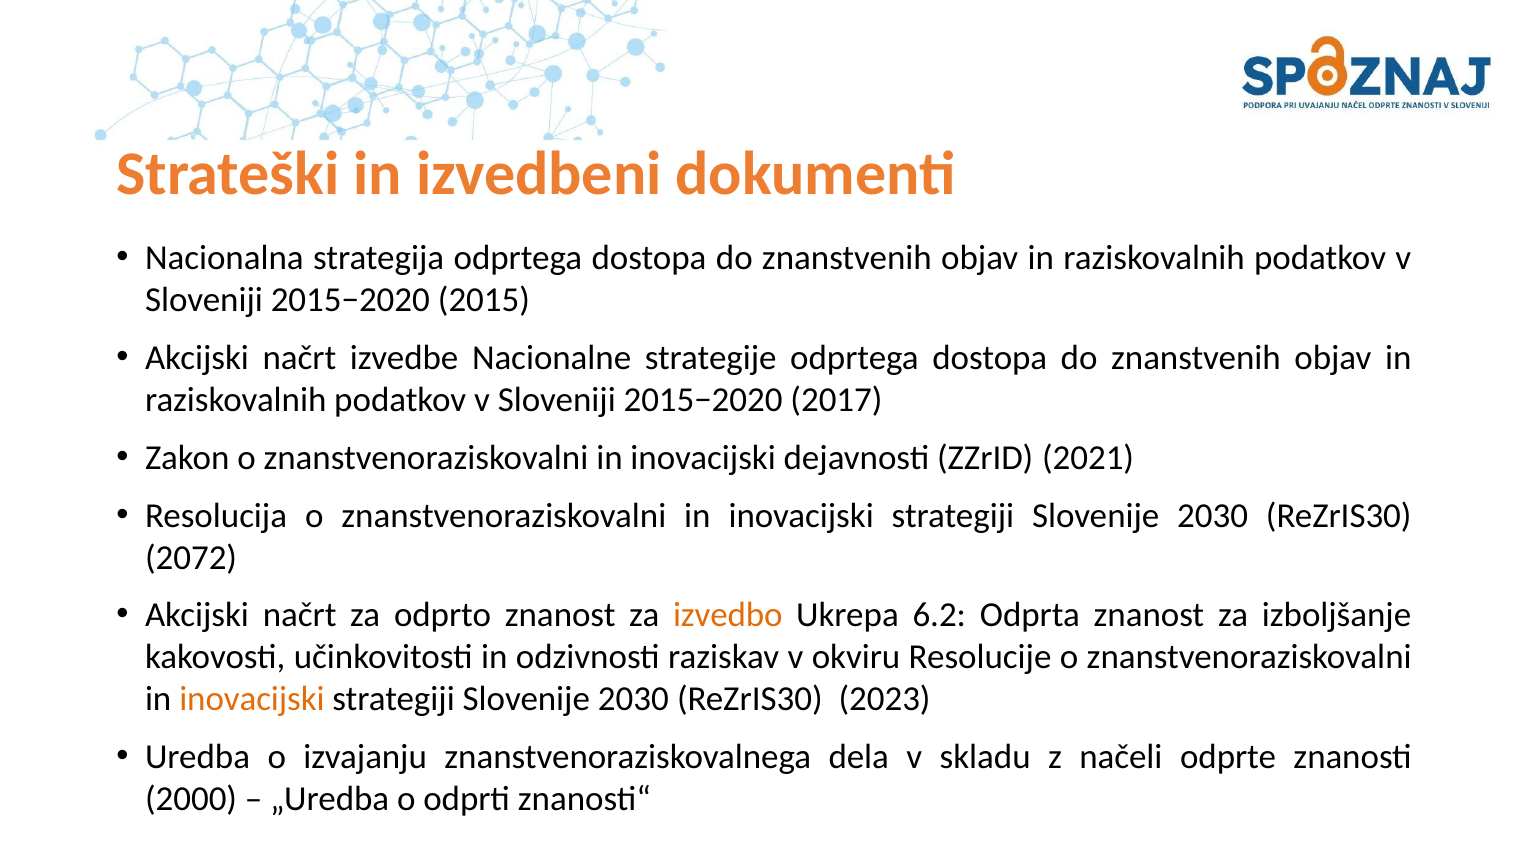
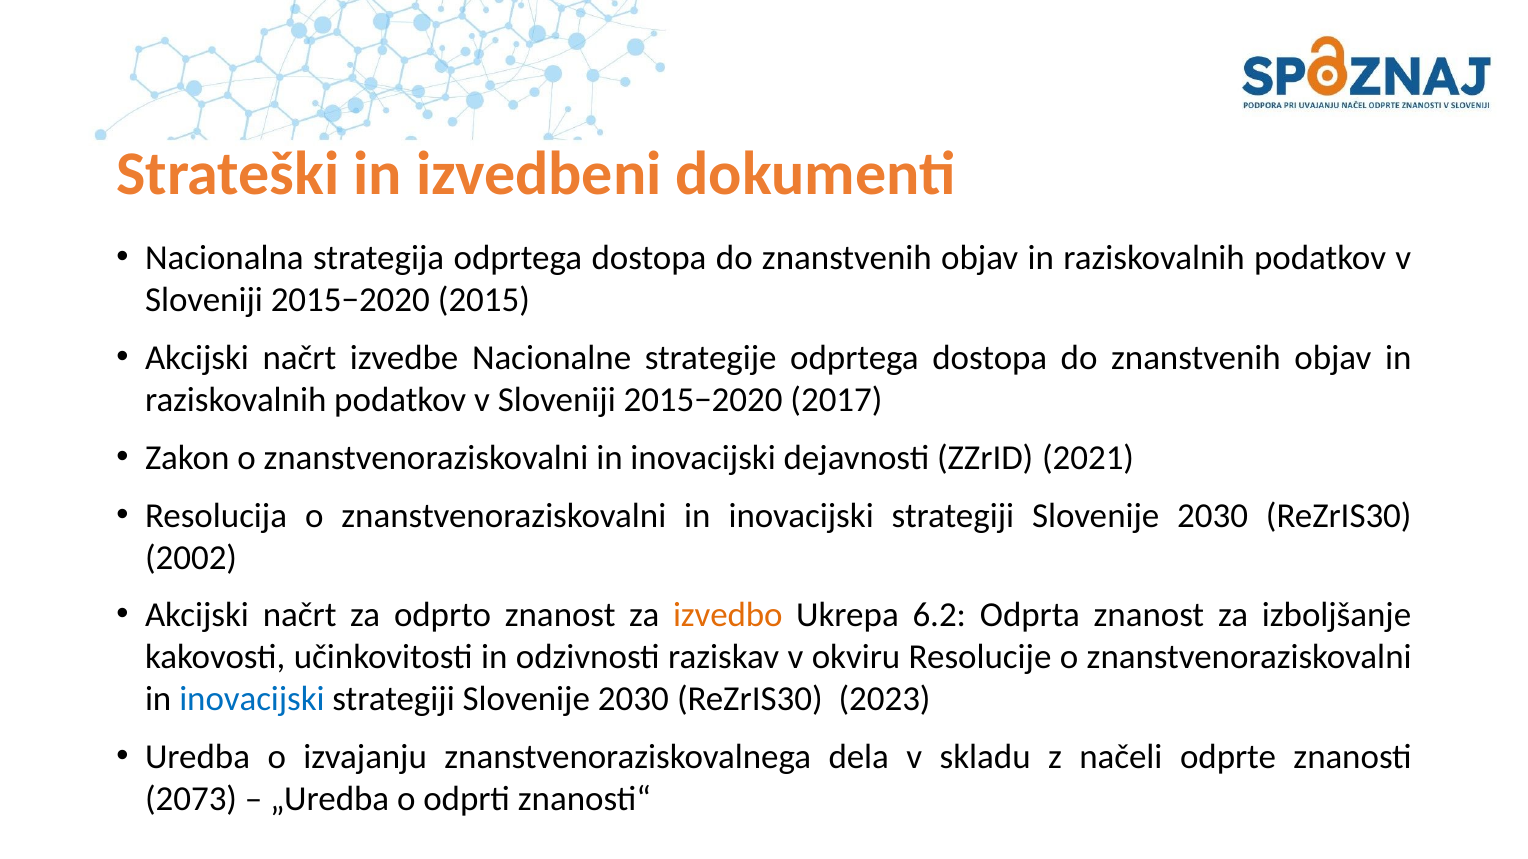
2072: 2072 -> 2002
inovacijski at (252, 700) colour: orange -> blue
2000: 2000 -> 2073
